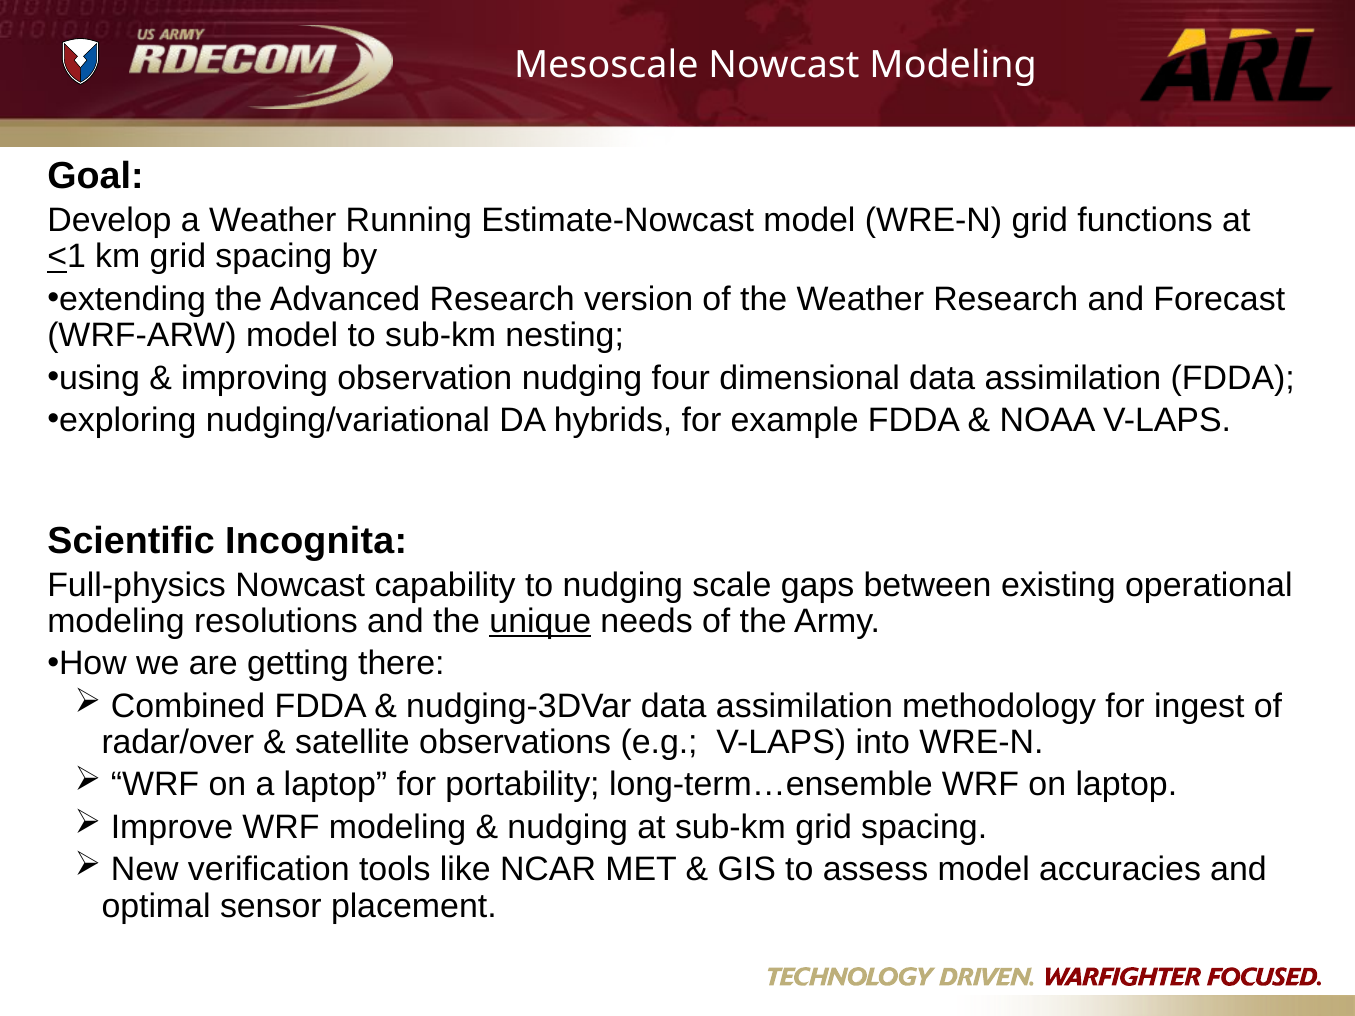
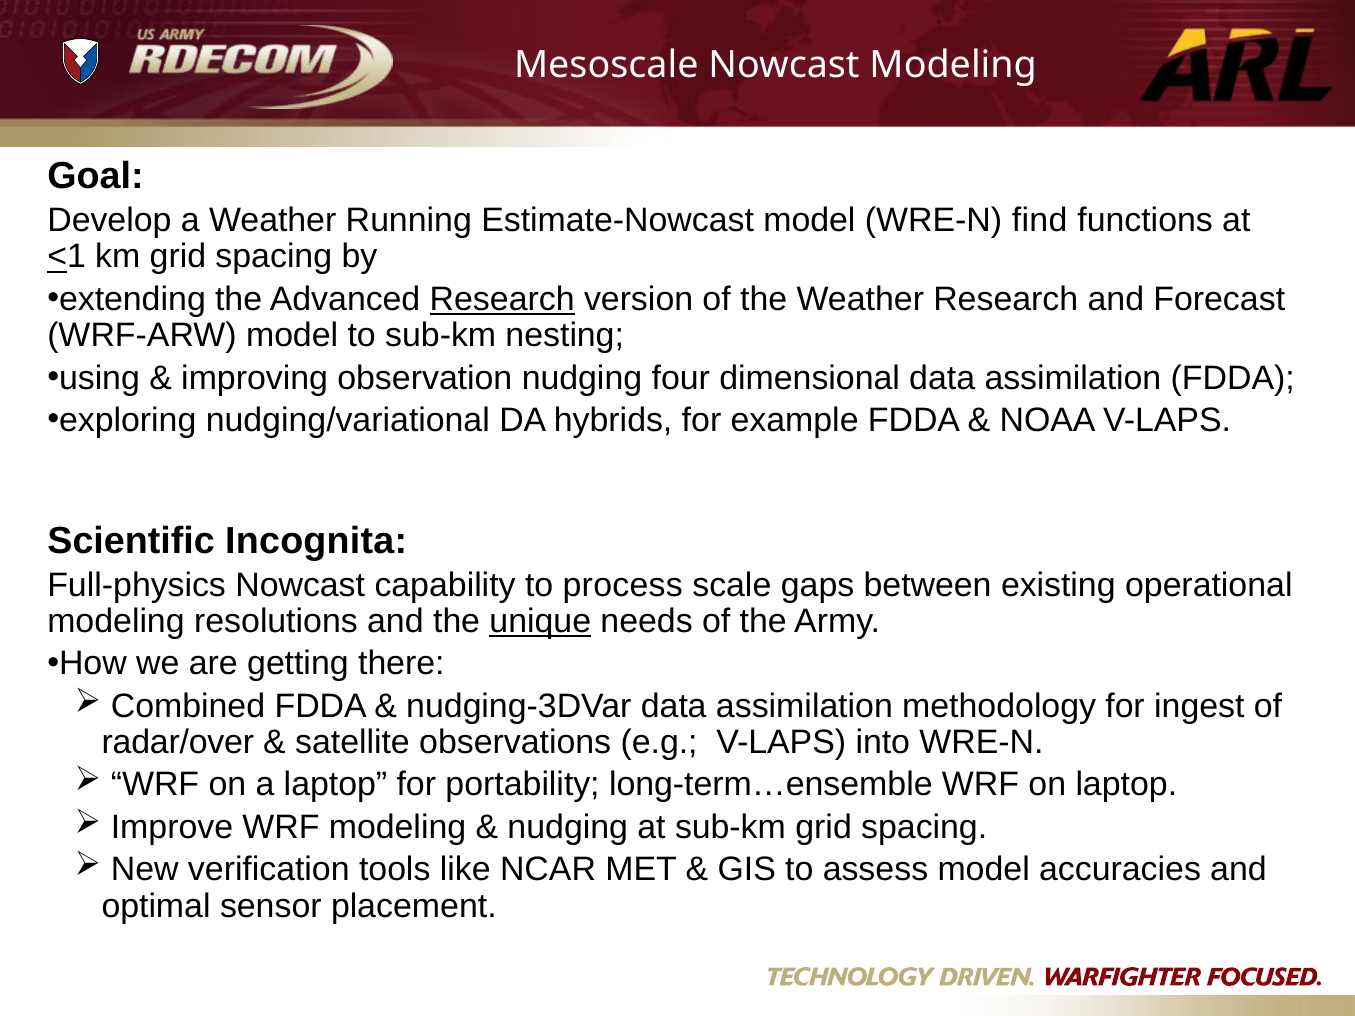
WRE-N grid: grid -> find
Research at (502, 299) underline: none -> present
to nudging: nudging -> process
